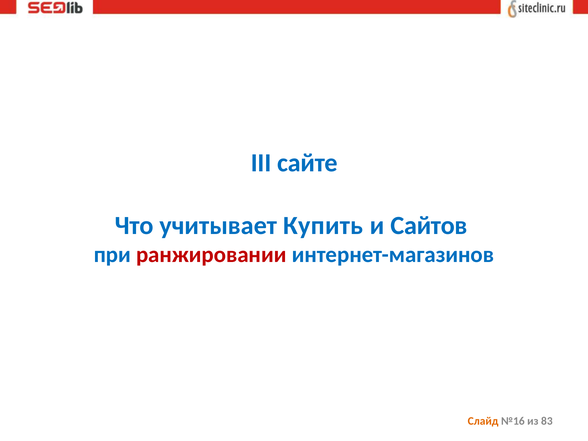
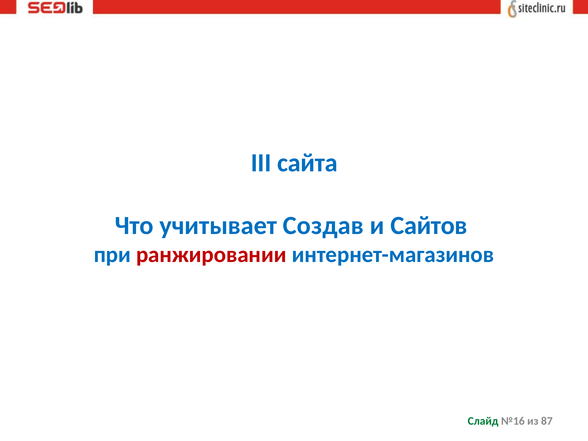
сайте: сайте -> сайта
Купить: Купить -> Создав
Слайд colour: orange -> green
83: 83 -> 87
